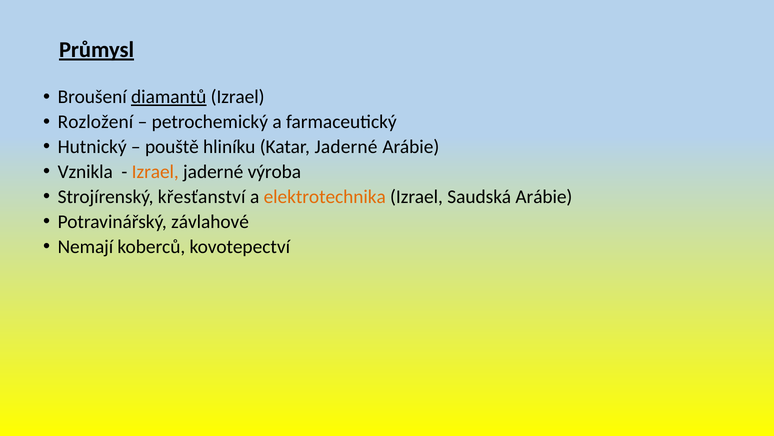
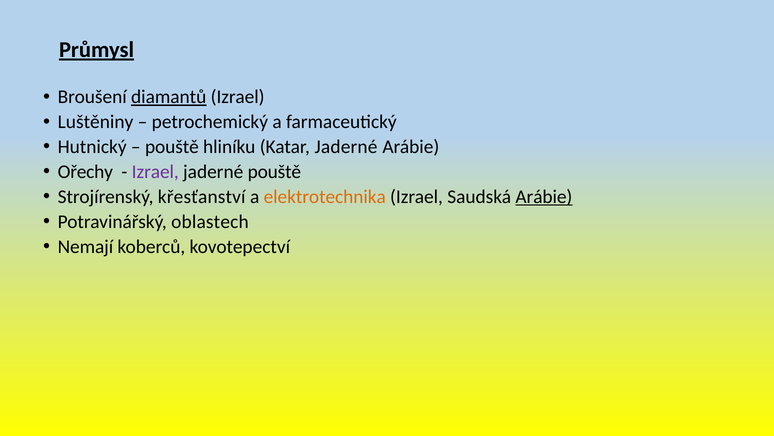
Rozložení: Rozložení -> Luštěniny
Vznikla: Vznikla -> Ořechy
Izrael at (155, 172) colour: orange -> purple
jaderné výroba: výroba -> pouště
Arábie at (544, 196) underline: none -> present
závlahové: závlahové -> oblastech
